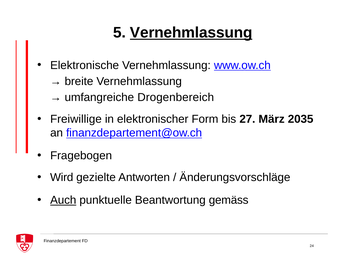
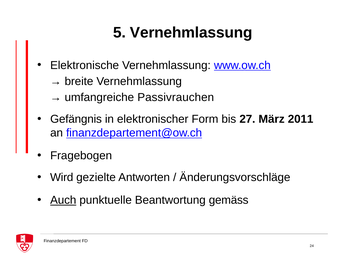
Vernehmlassung at (191, 33) underline: present -> none
Drogenbereich: Drogenbereich -> Passivrauchen
Freiwillige: Freiwillige -> Gefängnis
2035: 2035 -> 2011
